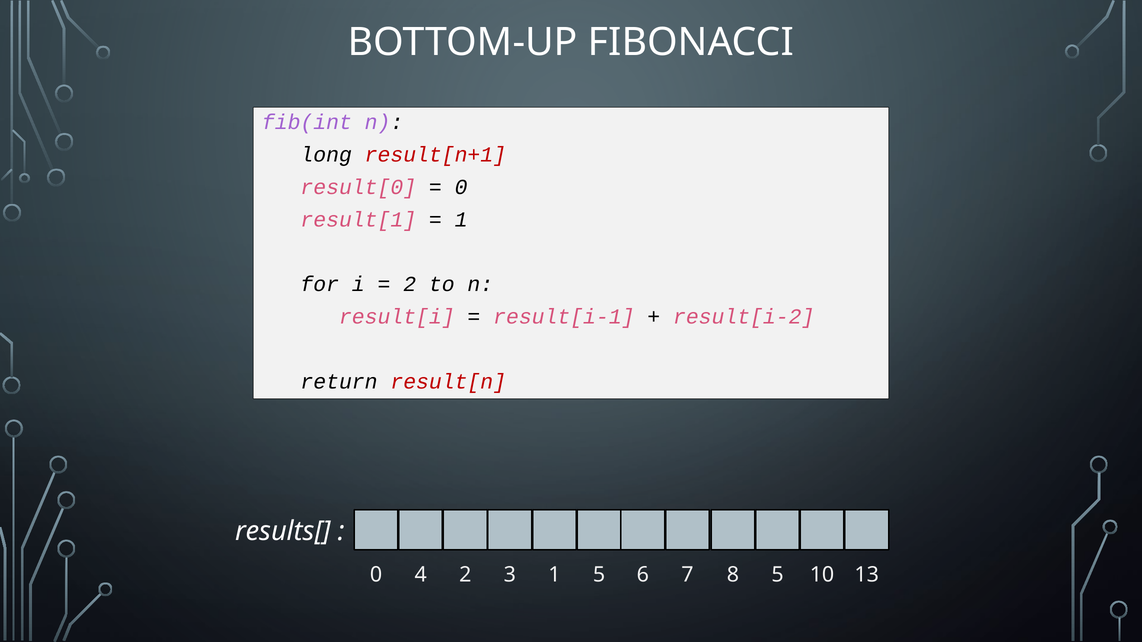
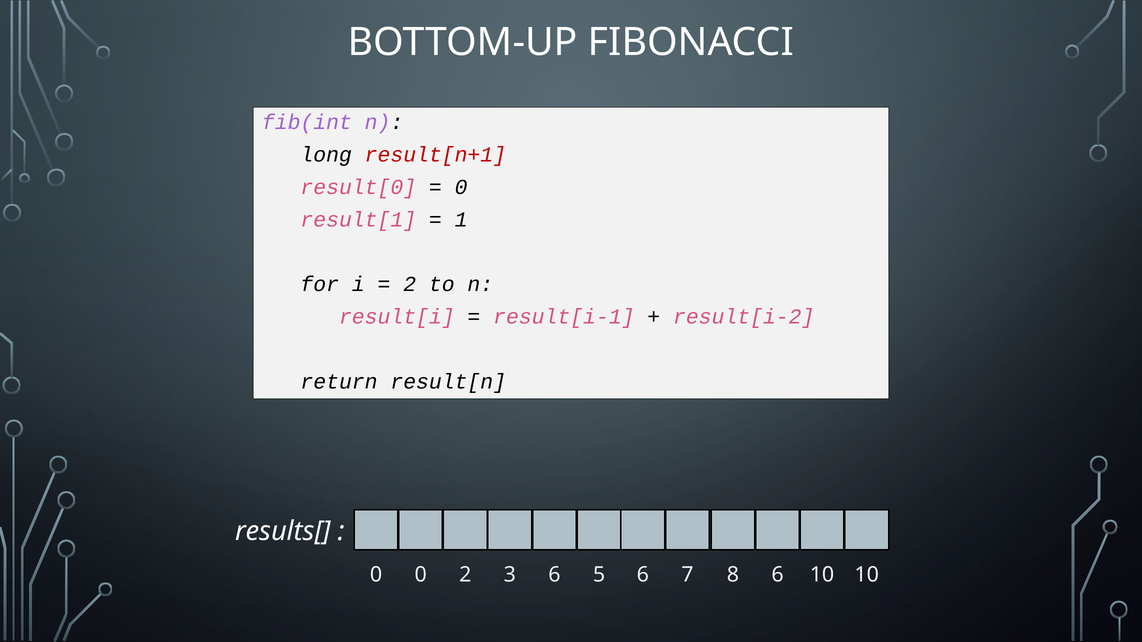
result[n colour: red -> black
0 4: 4 -> 0
3 1: 1 -> 6
8 5: 5 -> 6
10 13: 13 -> 10
